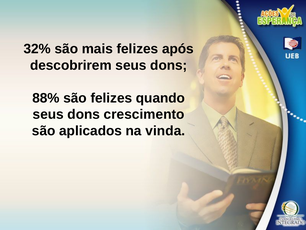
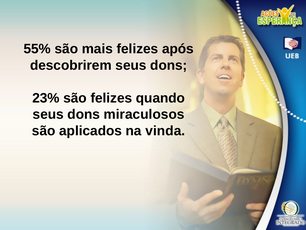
32%: 32% -> 55%
88%: 88% -> 23%
crescimento: crescimento -> miraculosos
